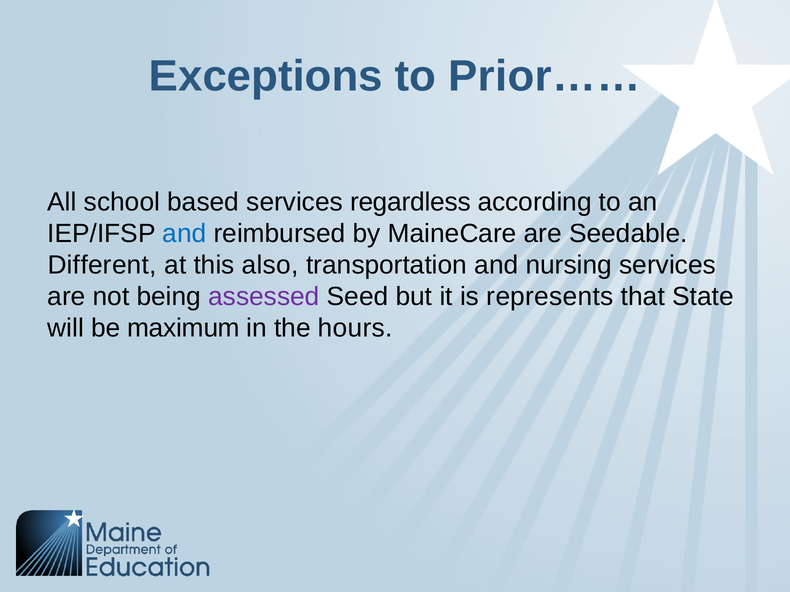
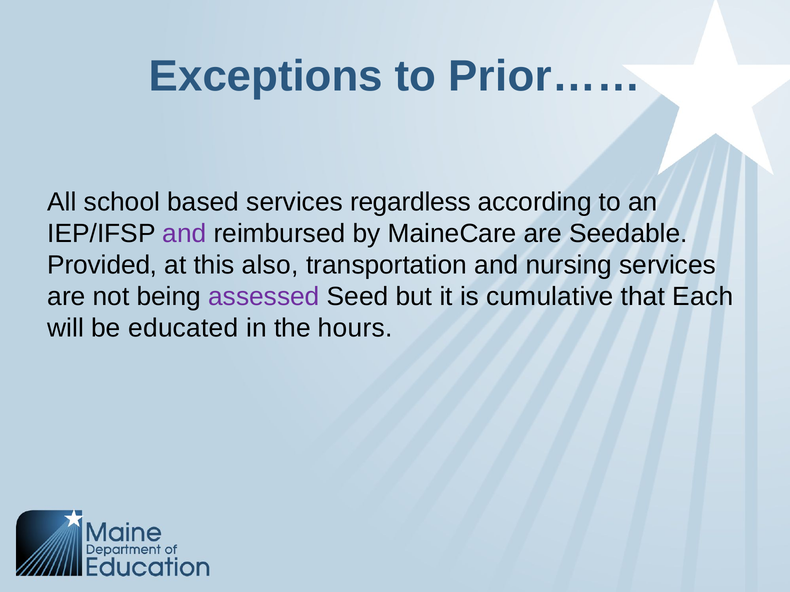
and at (184, 234) colour: blue -> purple
Different: Different -> Provided
represents: represents -> cumulative
State: State -> Each
maximum: maximum -> educated
